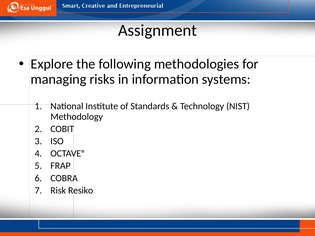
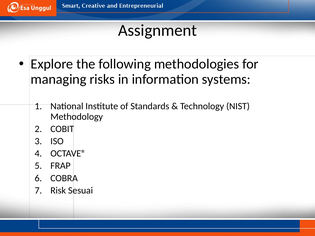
Resiko: Resiko -> Sesuai
